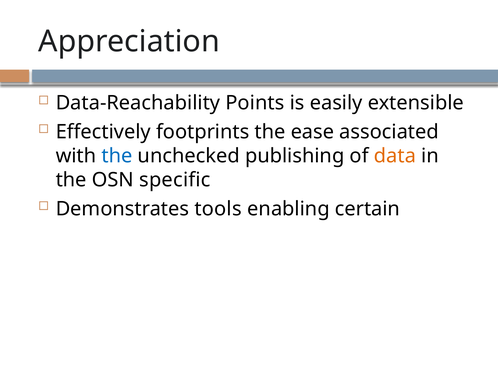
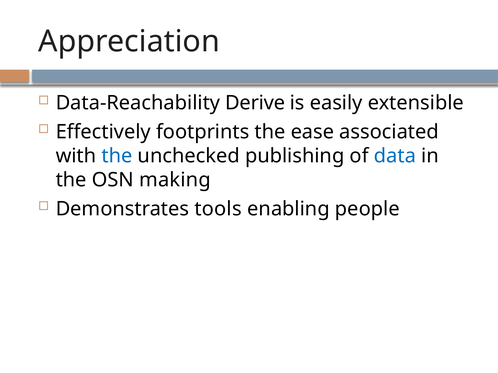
Points: Points -> Derive
data colour: orange -> blue
specific: specific -> making
certain: certain -> people
